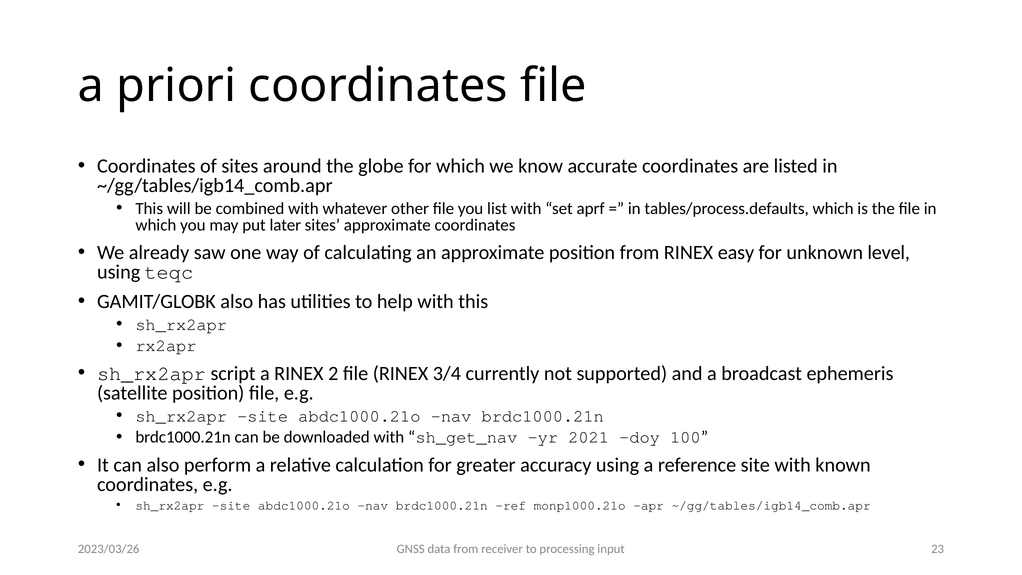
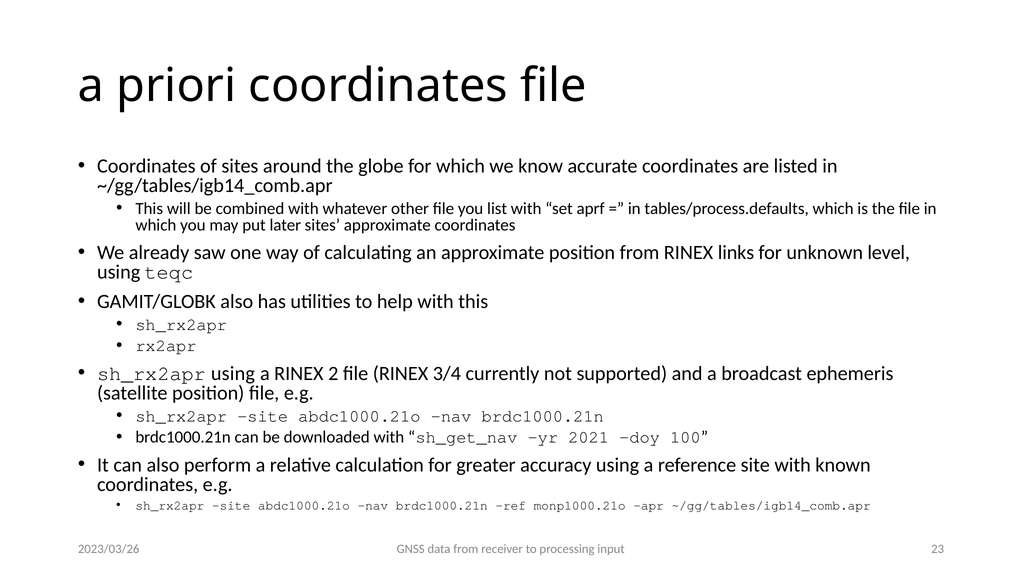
easy: easy -> links
sh_rx2apr script: script -> using
